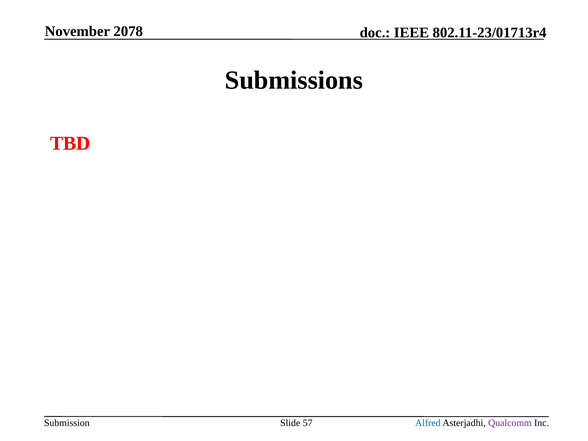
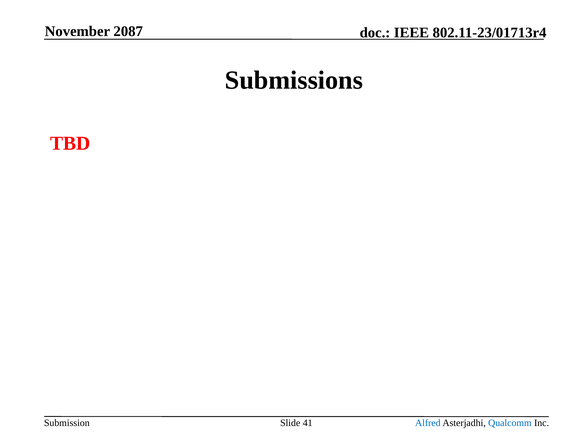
2078: 2078 -> 2087
57: 57 -> 41
Qualcomm colour: purple -> blue
